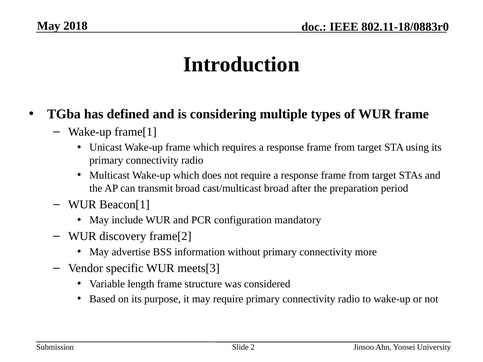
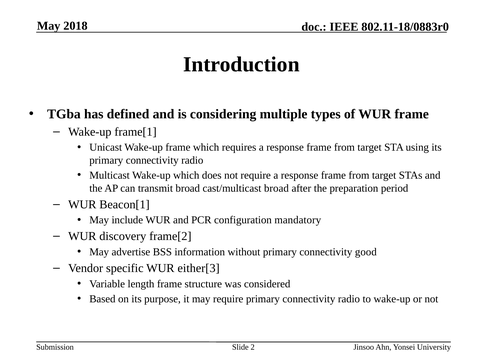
more: more -> good
meets[3: meets[3 -> either[3
